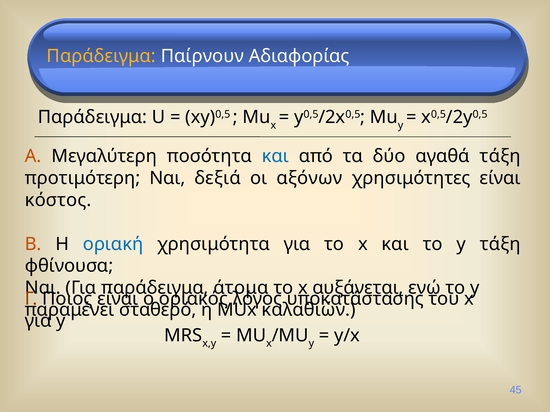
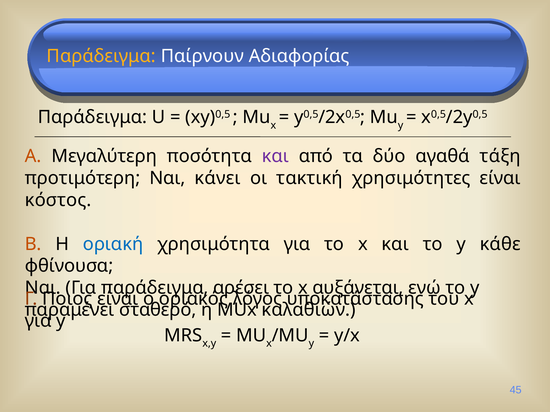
και at (275, 156) colour: blue -> purple
δεξιά: δεξιά -> κάνει
αξόνων: αξόνων -> τακτική
y τάξη: τάξη -> κάθε
άτομα: άτομα -> αρέσει
